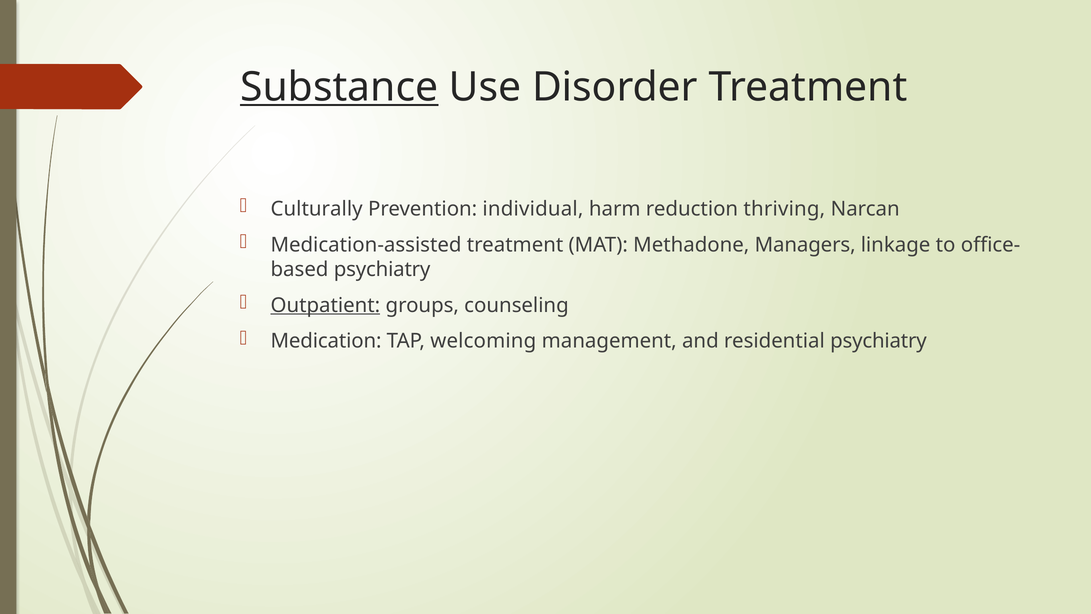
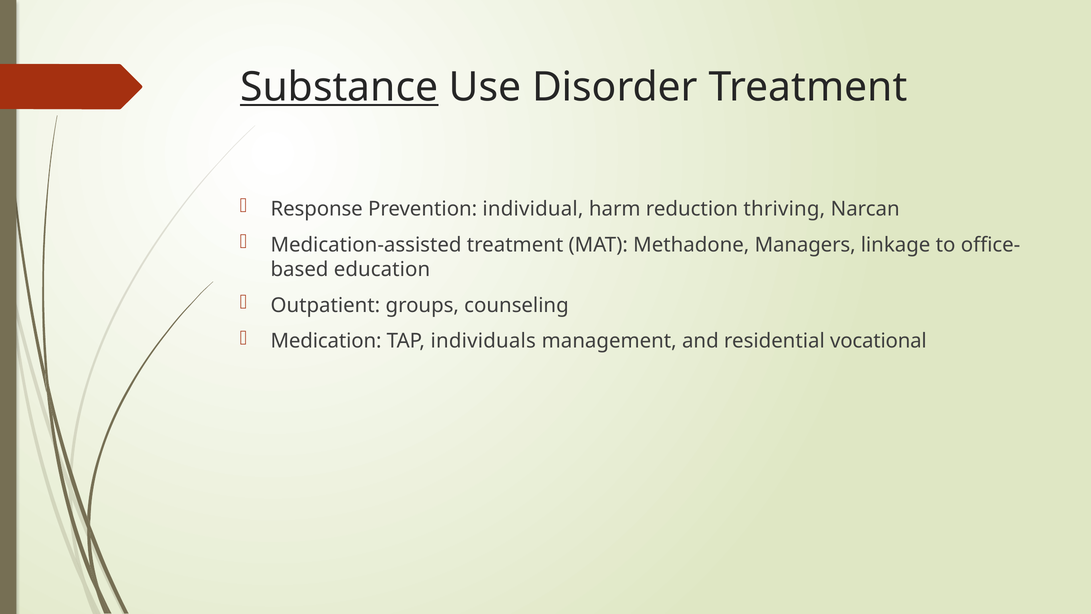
Culturally: Culturally -> Response
psychiatry at (382, 269): psychiatry -> education
Outpatient underline: present -> none
welcoming: welcoming -> individuals
residential psychiatry: psychiatry -> vocational
